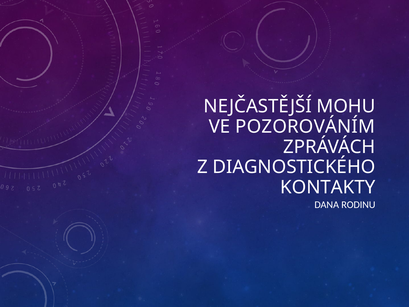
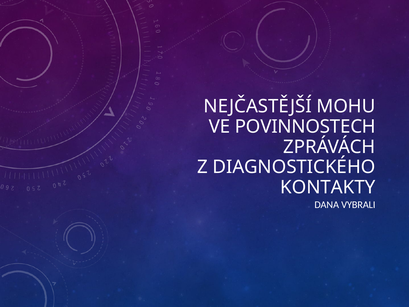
POZOROVÁNÍM: POZOROVÁNÍM -> POVINNOSTECH
RODINU: RODINU -> VYBRALI
